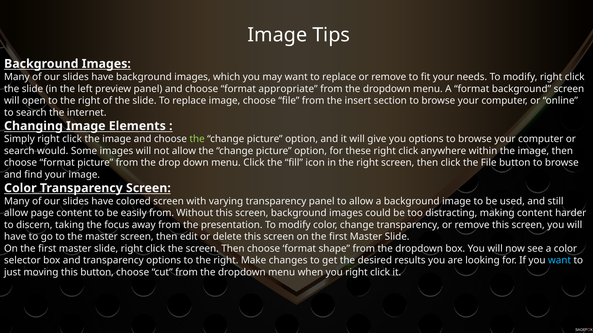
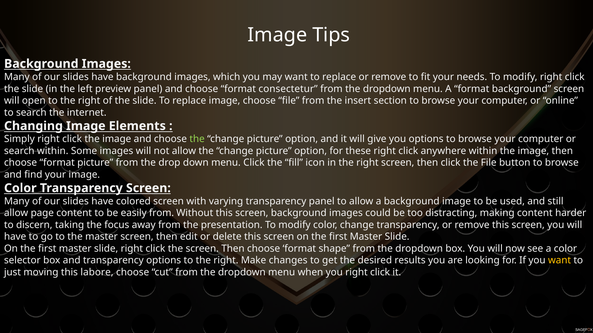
appropriate: appropriate -> consectetur
search would: would -> within
want at (560, 261) colour: light blue -> yellow
this button: button -> labore
